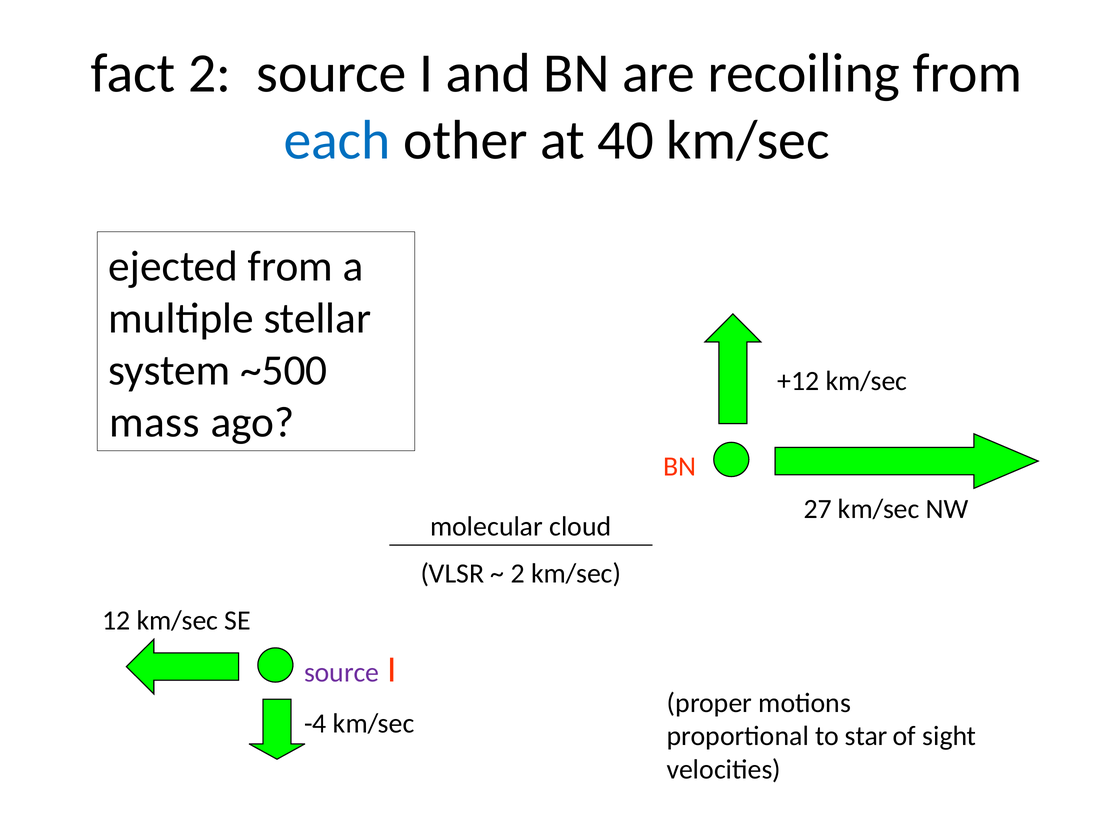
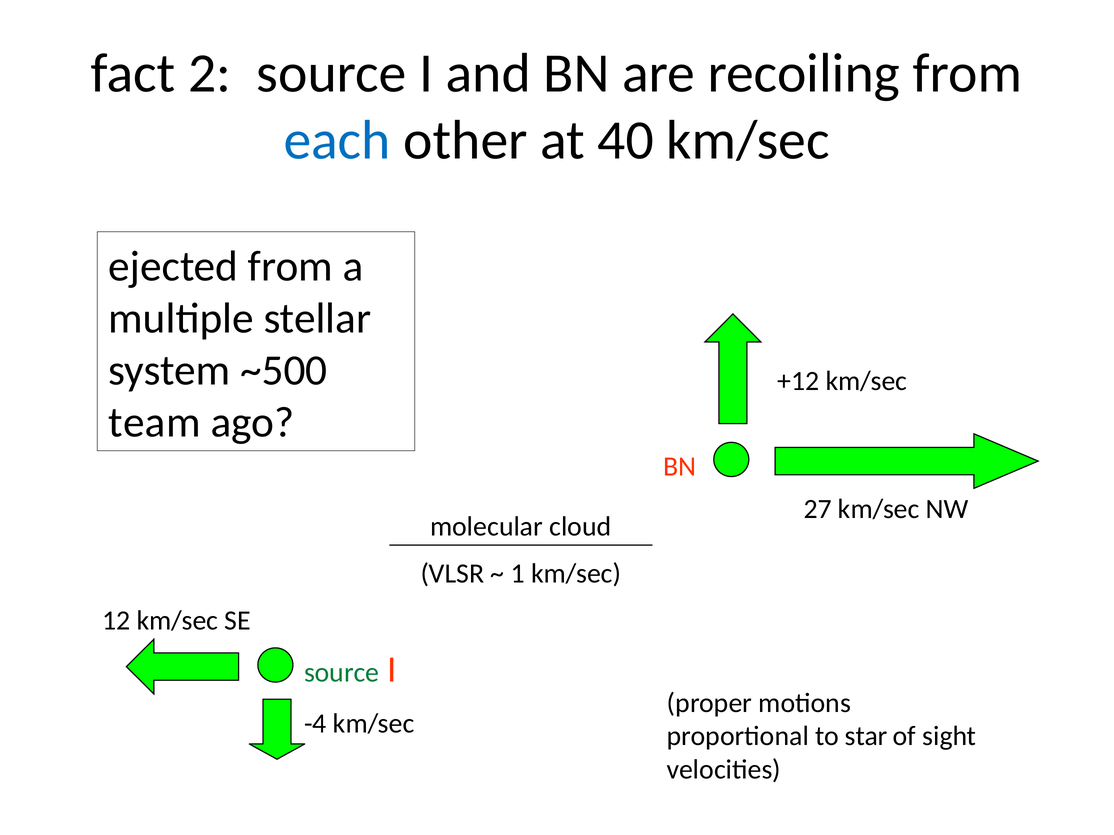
mass: mass -> team
2 at (518, 574): 2 -> 1
source at (342, 673) colour: purple -> green
